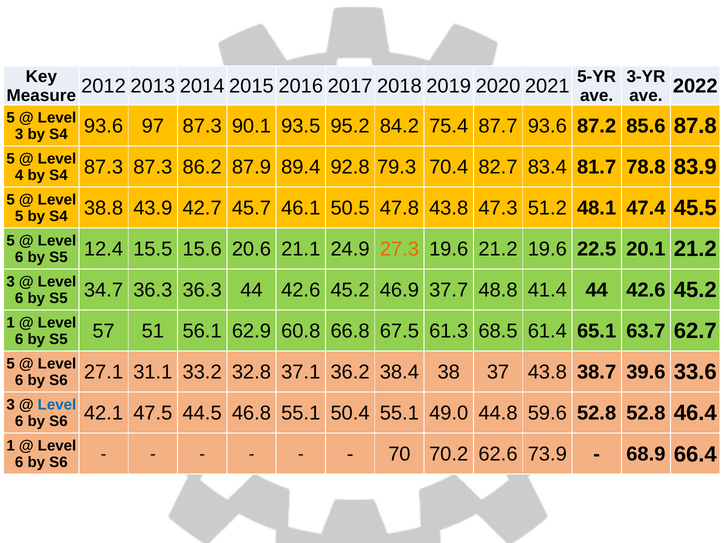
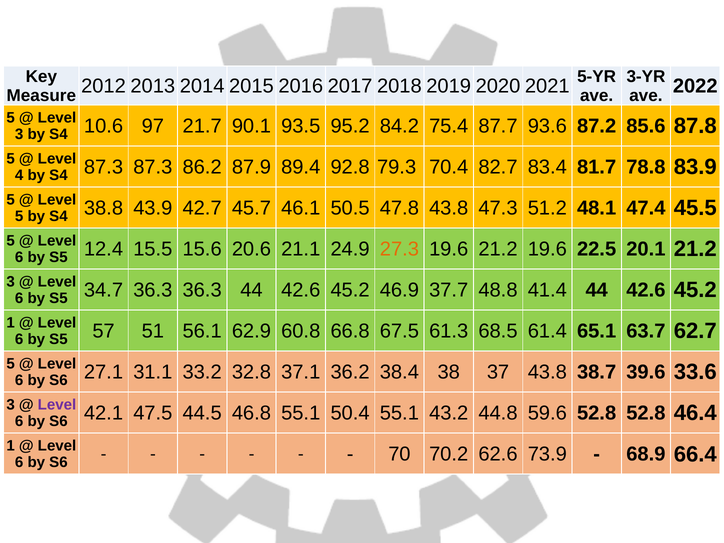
S4 93.6: 93.6 -> 10.6
97 87.3: 87.3 -> 21.7
Level at (57, 405) colour: blue -> purple
49.0: 49.0 -> 43.2
